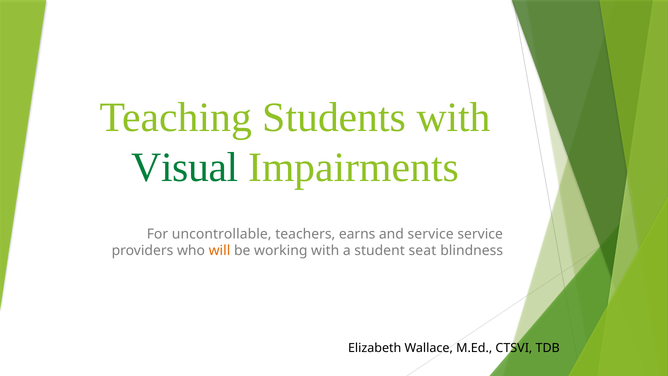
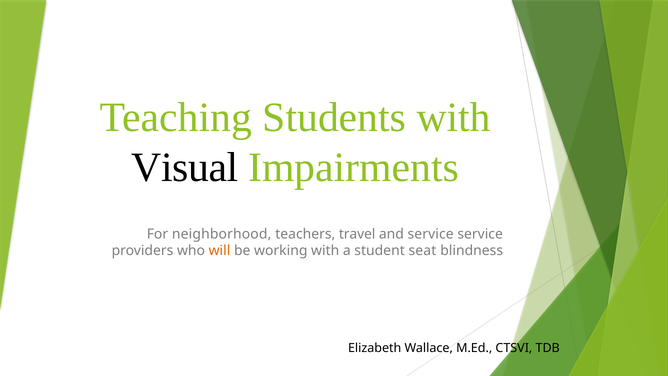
Visual colour: green -> black
uncontrollable: uncontrollable -> neighborhood
earns: earns -> travel
